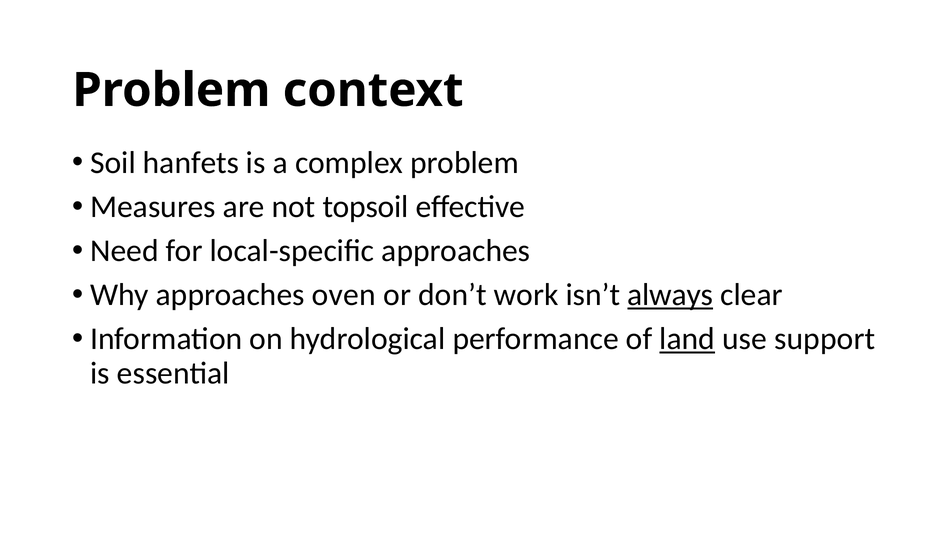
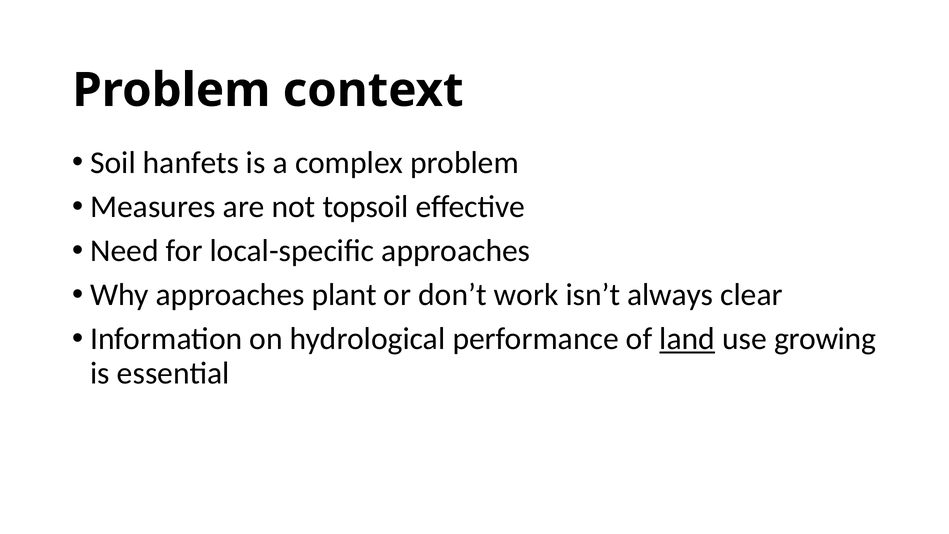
oven: oven -> plant
always underline: present -> none
support: support -> growing
